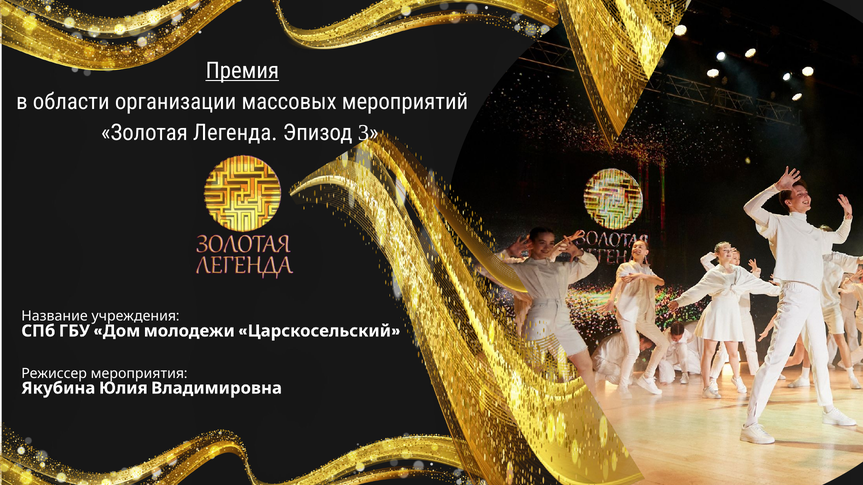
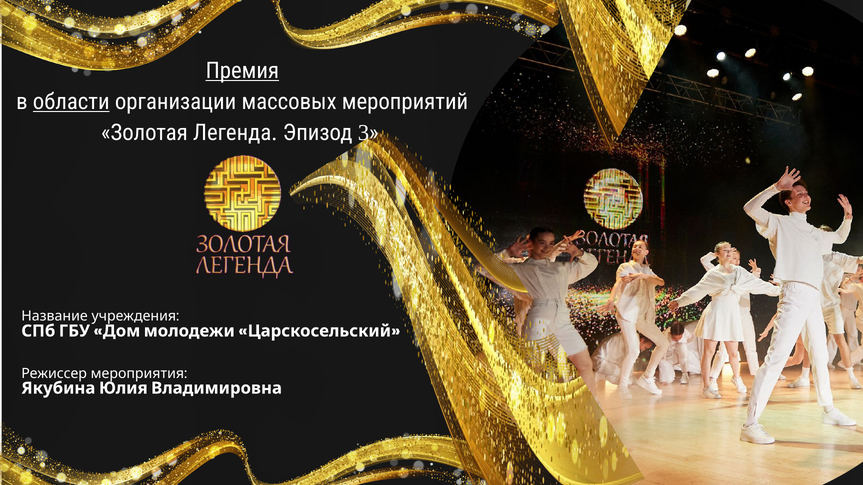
области underline: none -> present
